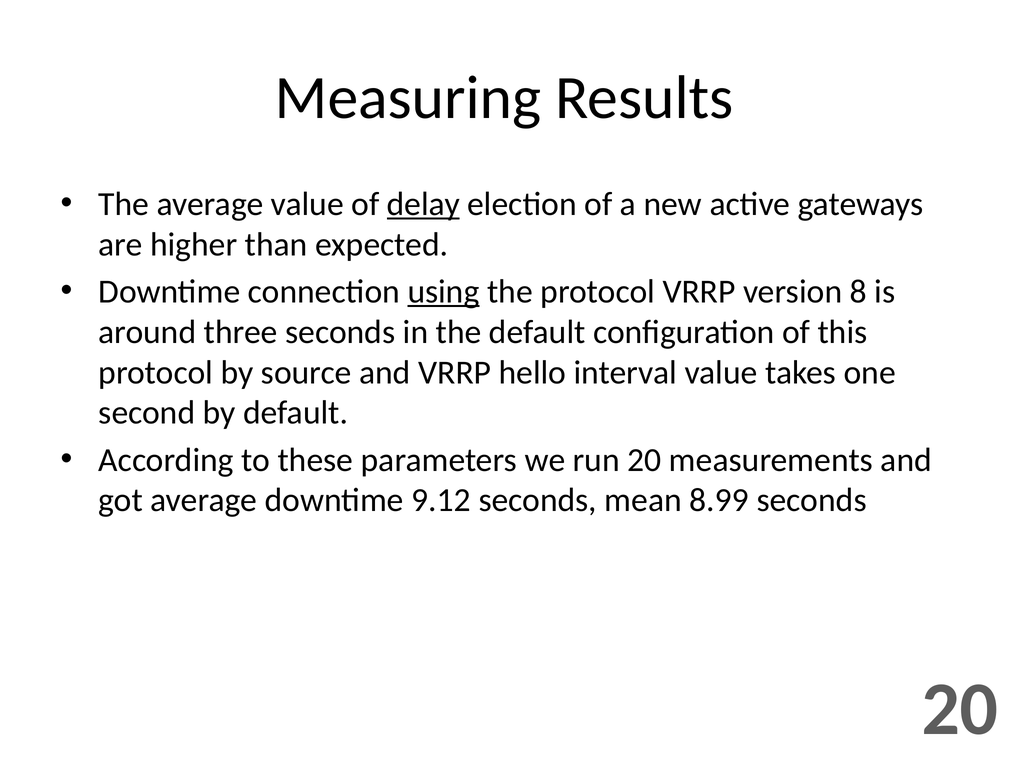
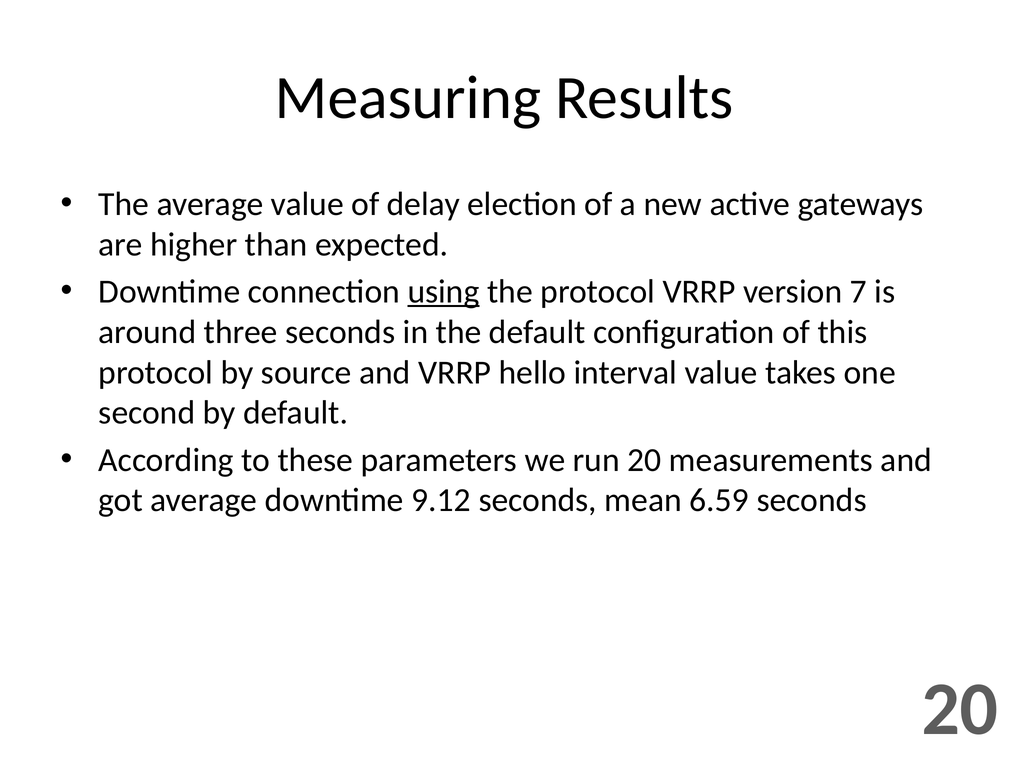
delay underline: present -> none
8: 8 -> 7
8.99: 8.99 -> 6.59
